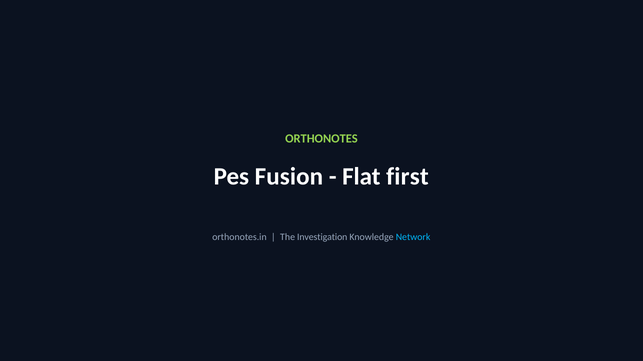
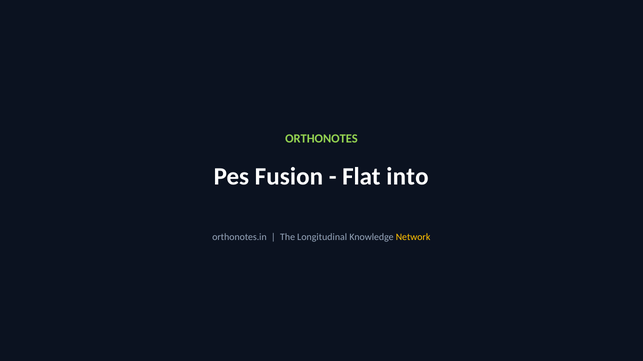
first: first -> into
Investigation: Investigation -> Longitudinal
Network colour: light blue -> yellow
